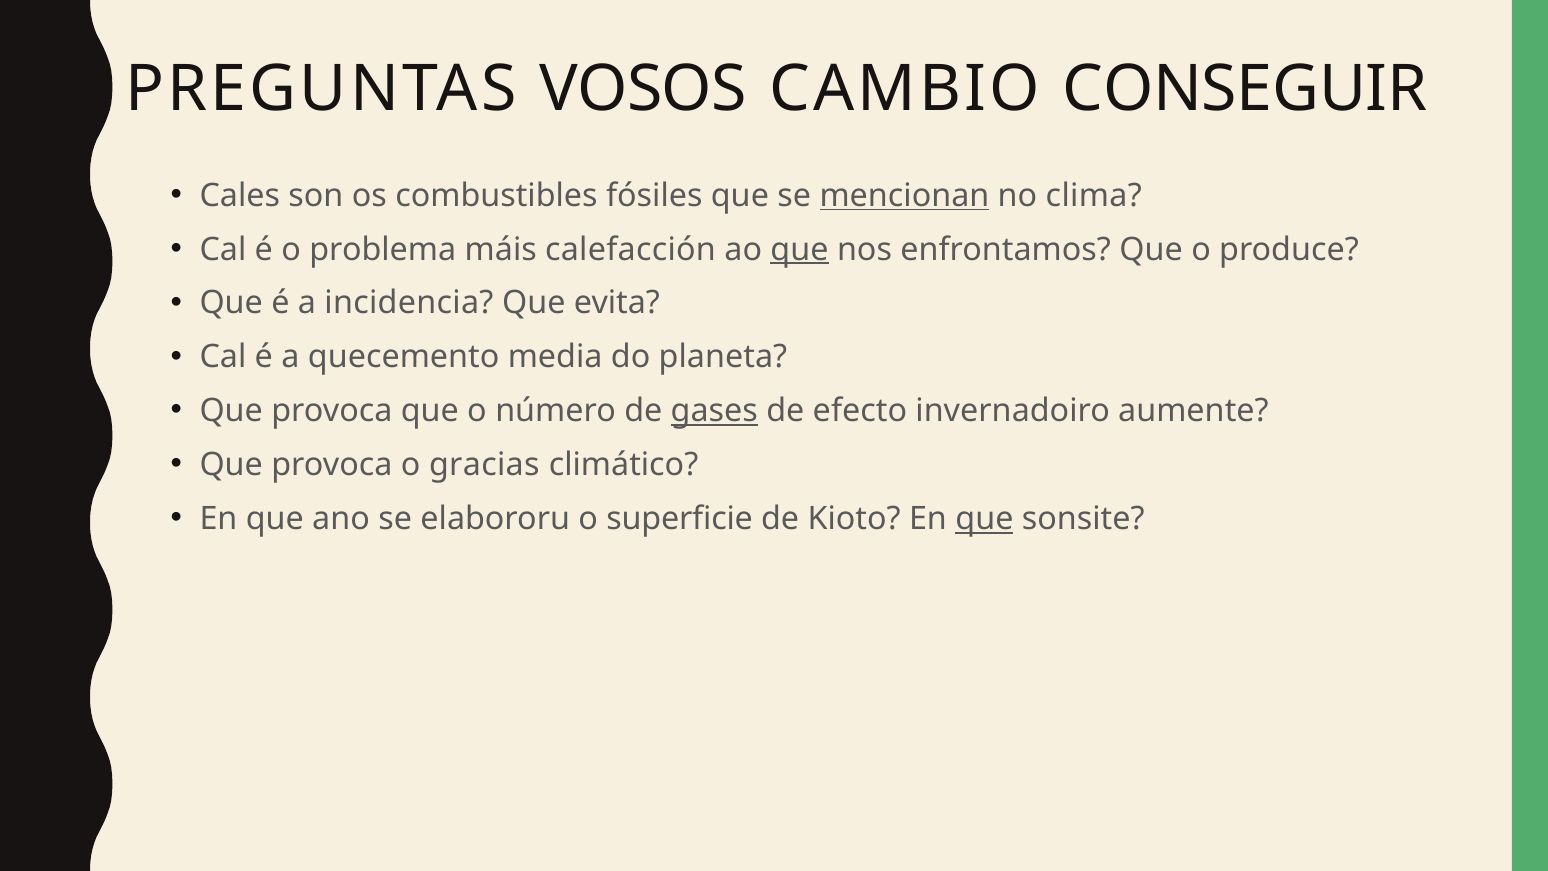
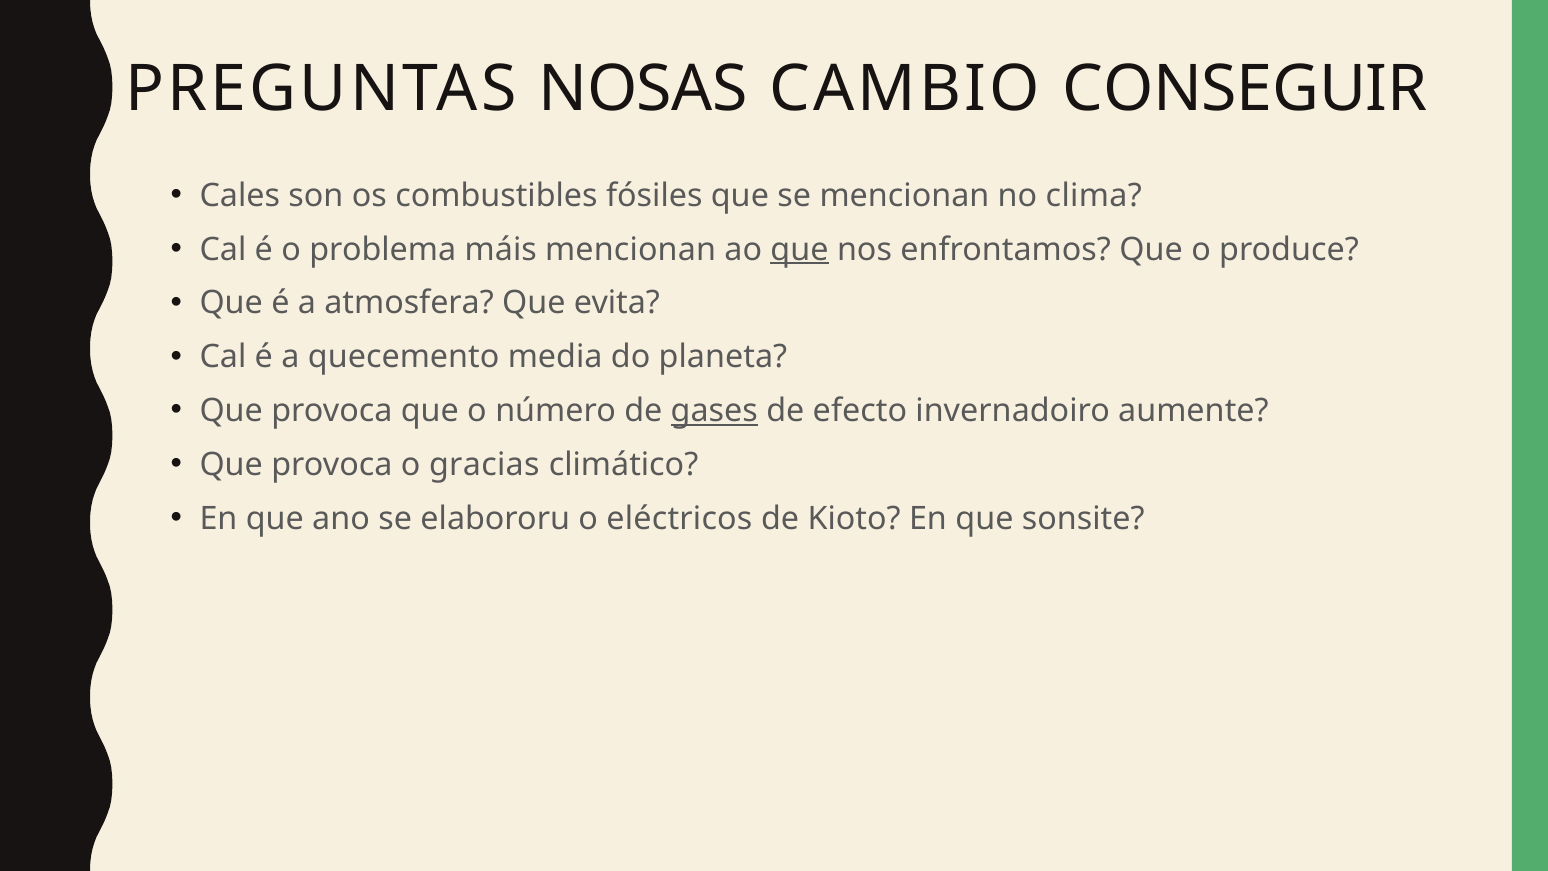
VOSOS: VOSOS -> NOSAS
mencionan at (904, 196) underline: present -> none
máis calefacción: calefacción -> mencionan
incidencia: incidencia -> atmosfera
superficie: superficie -> eléctricos
que at (984, 519) underline: present -> none
